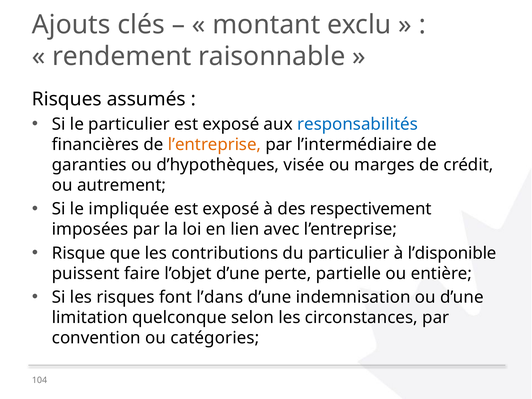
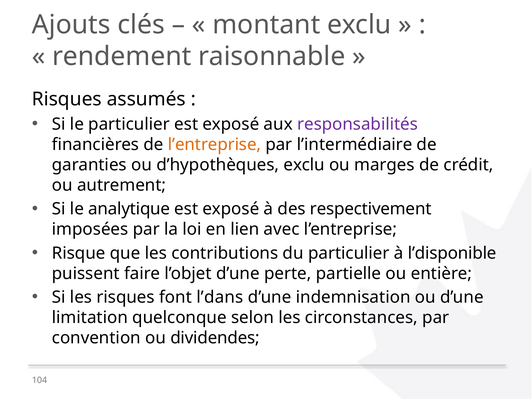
responsabilités colour: blue -> purple
d’hypothèques visée: visée -> exclu
impliquée: impliquée -> analytique
catégories: catégories -> dividendes
